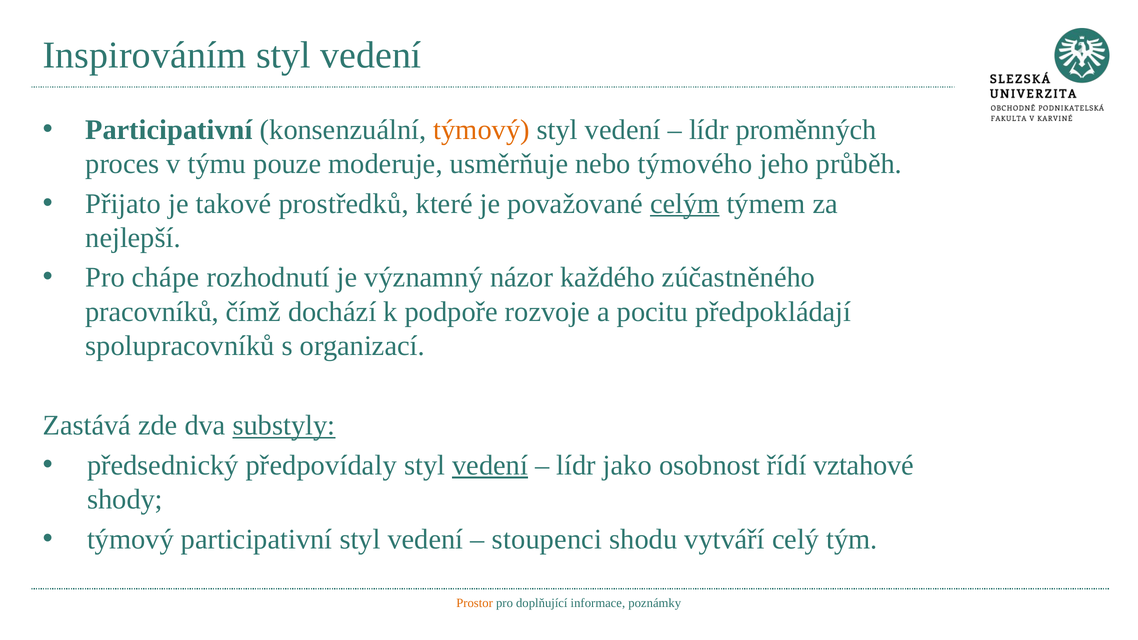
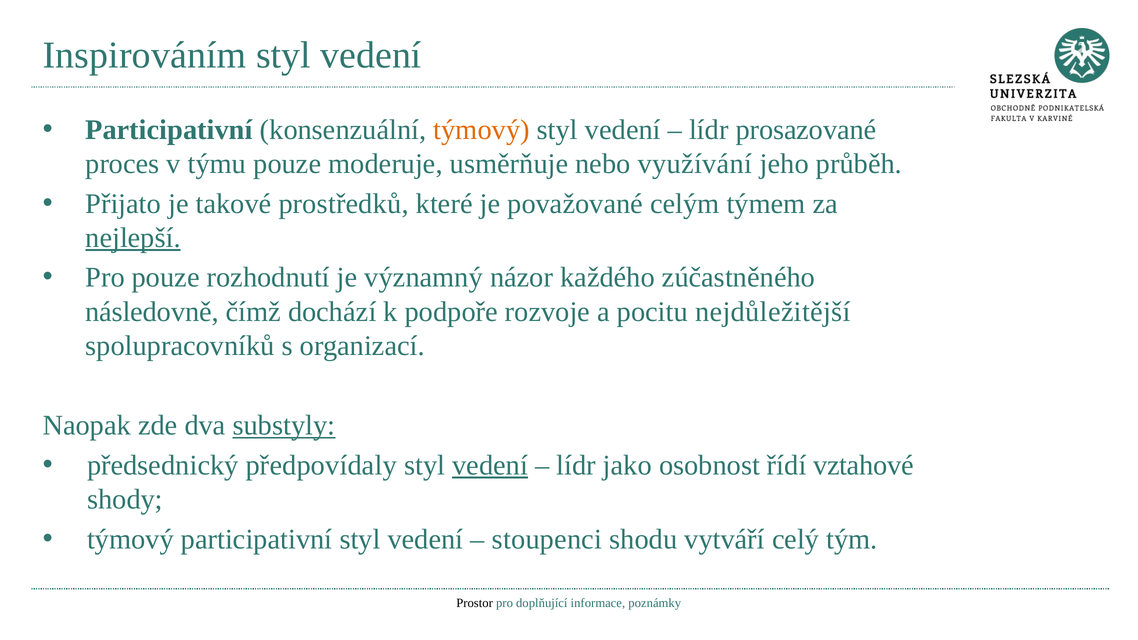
proměnných: proměnných -> prosazované
týmového: týmového -> využívání
celým underline: present -> none
nejlepší underline: none -> present
Pro chápe: chápe -> pouze
pracovníků: pracovníků -> následovně
předpokládají: předpokládají -> nejdůležitější
Zastává: Zastává -> Naopak
Prostor colour: orange -> black
